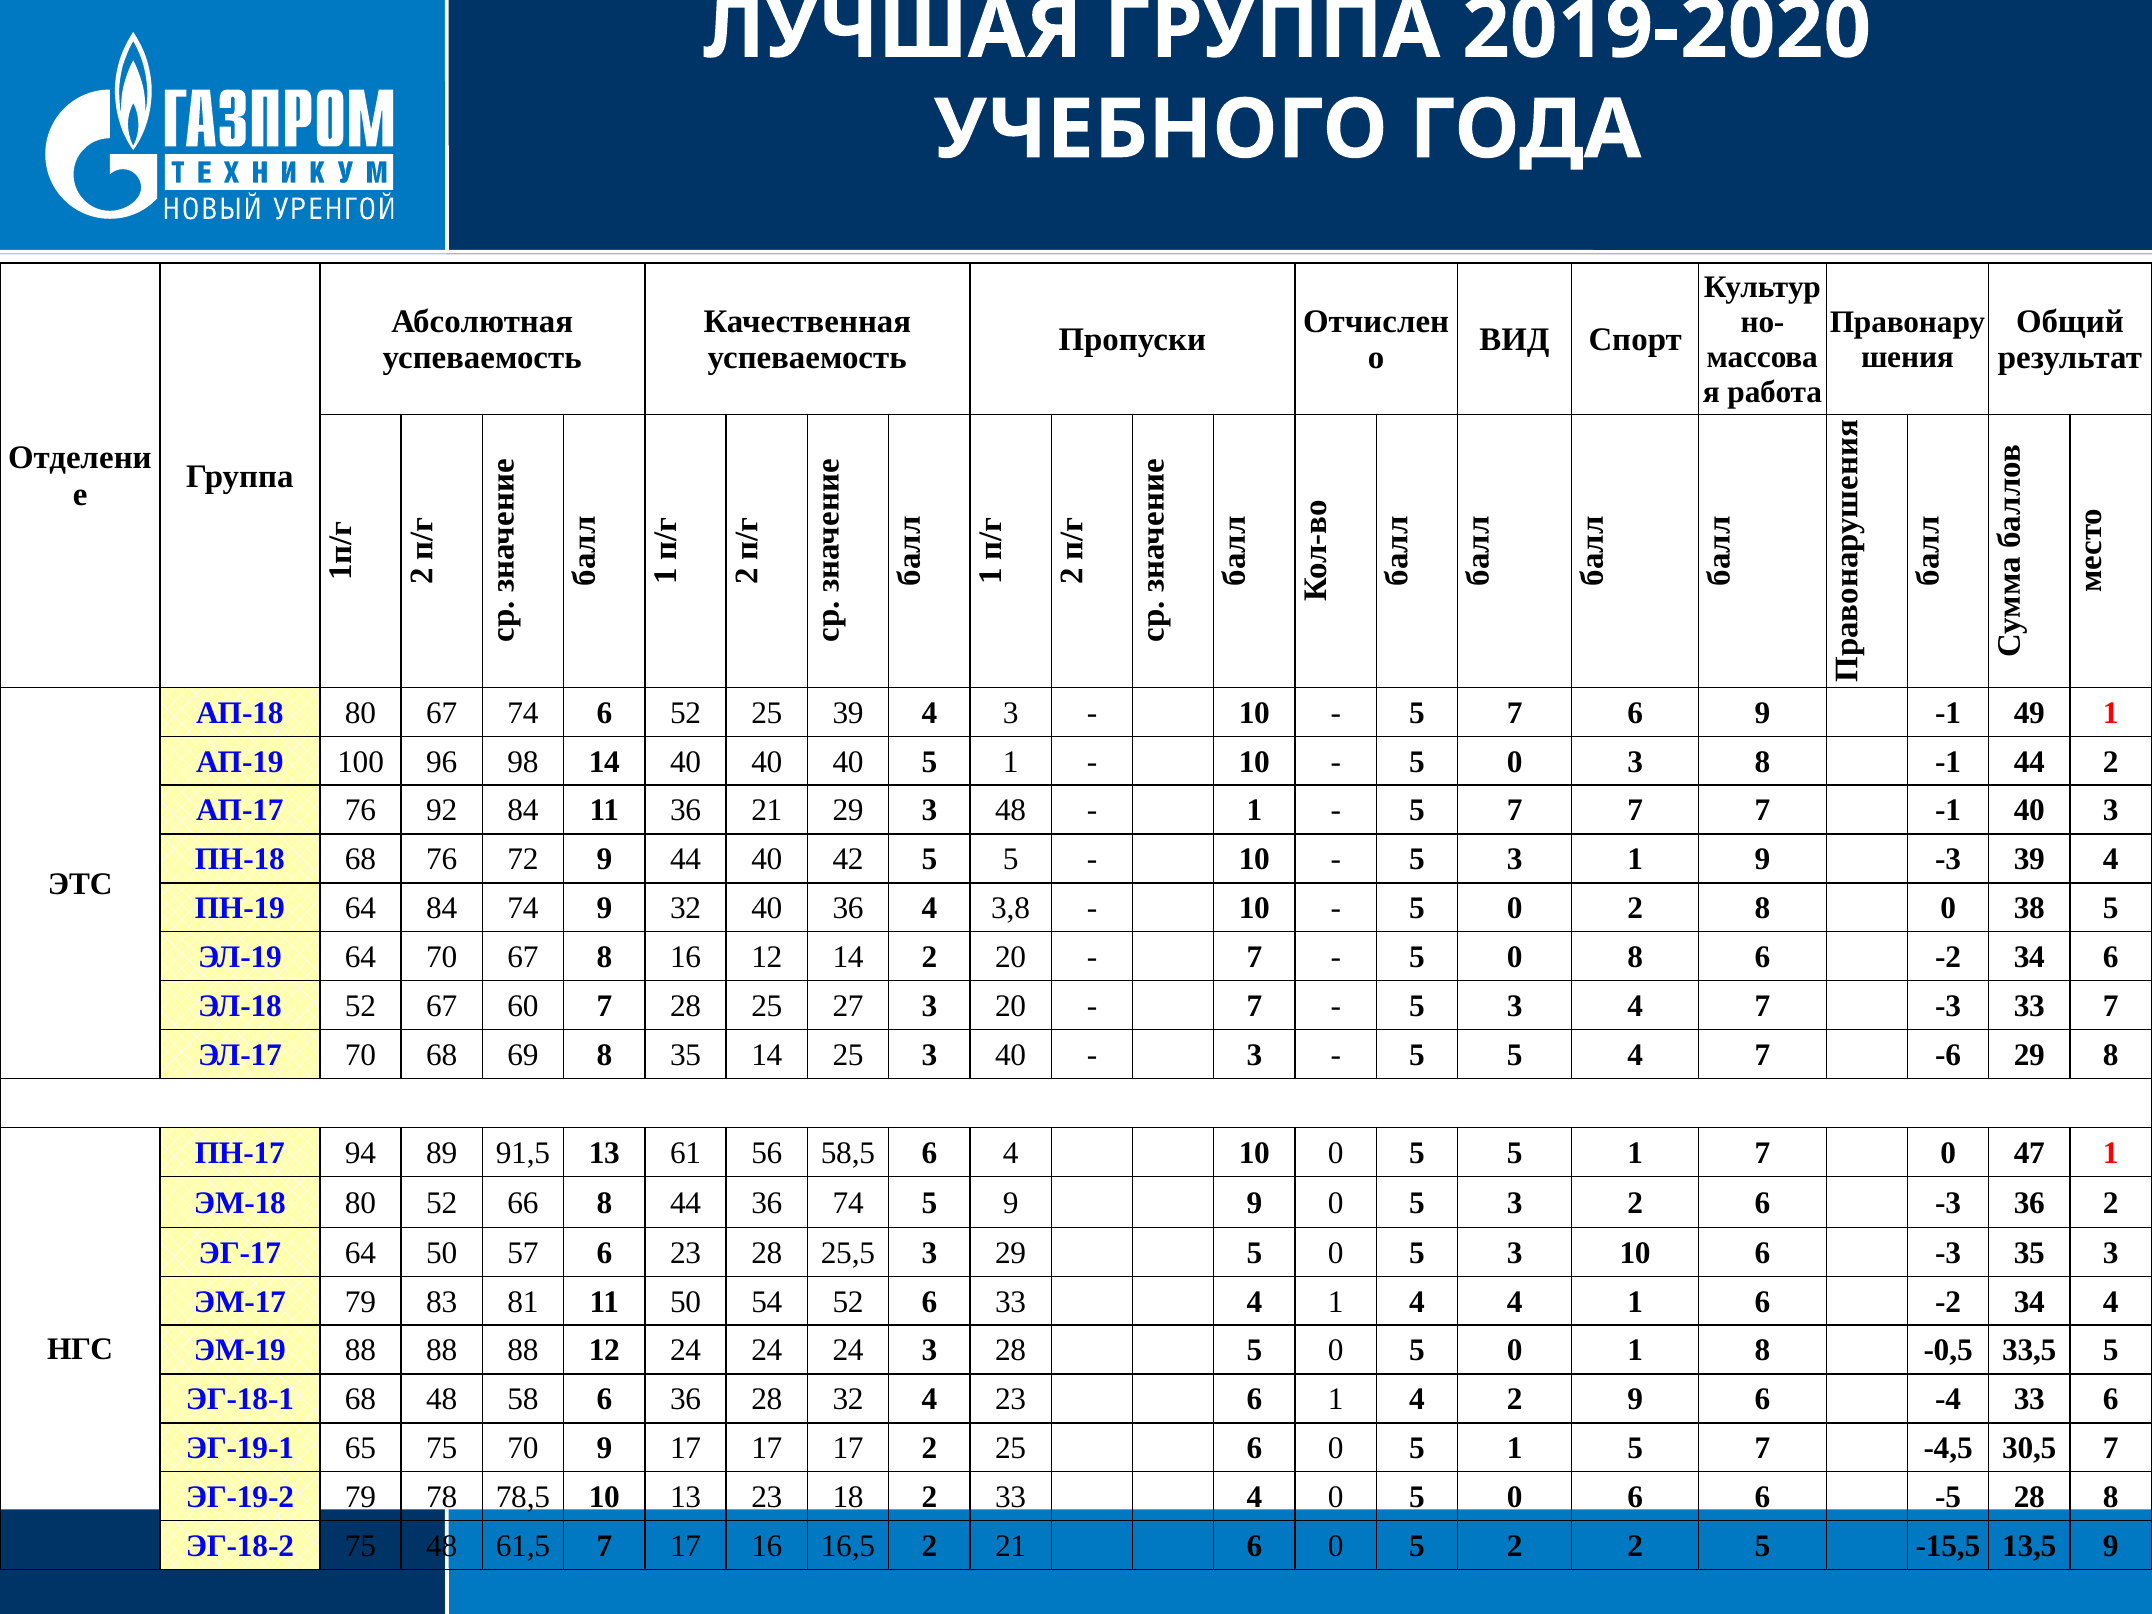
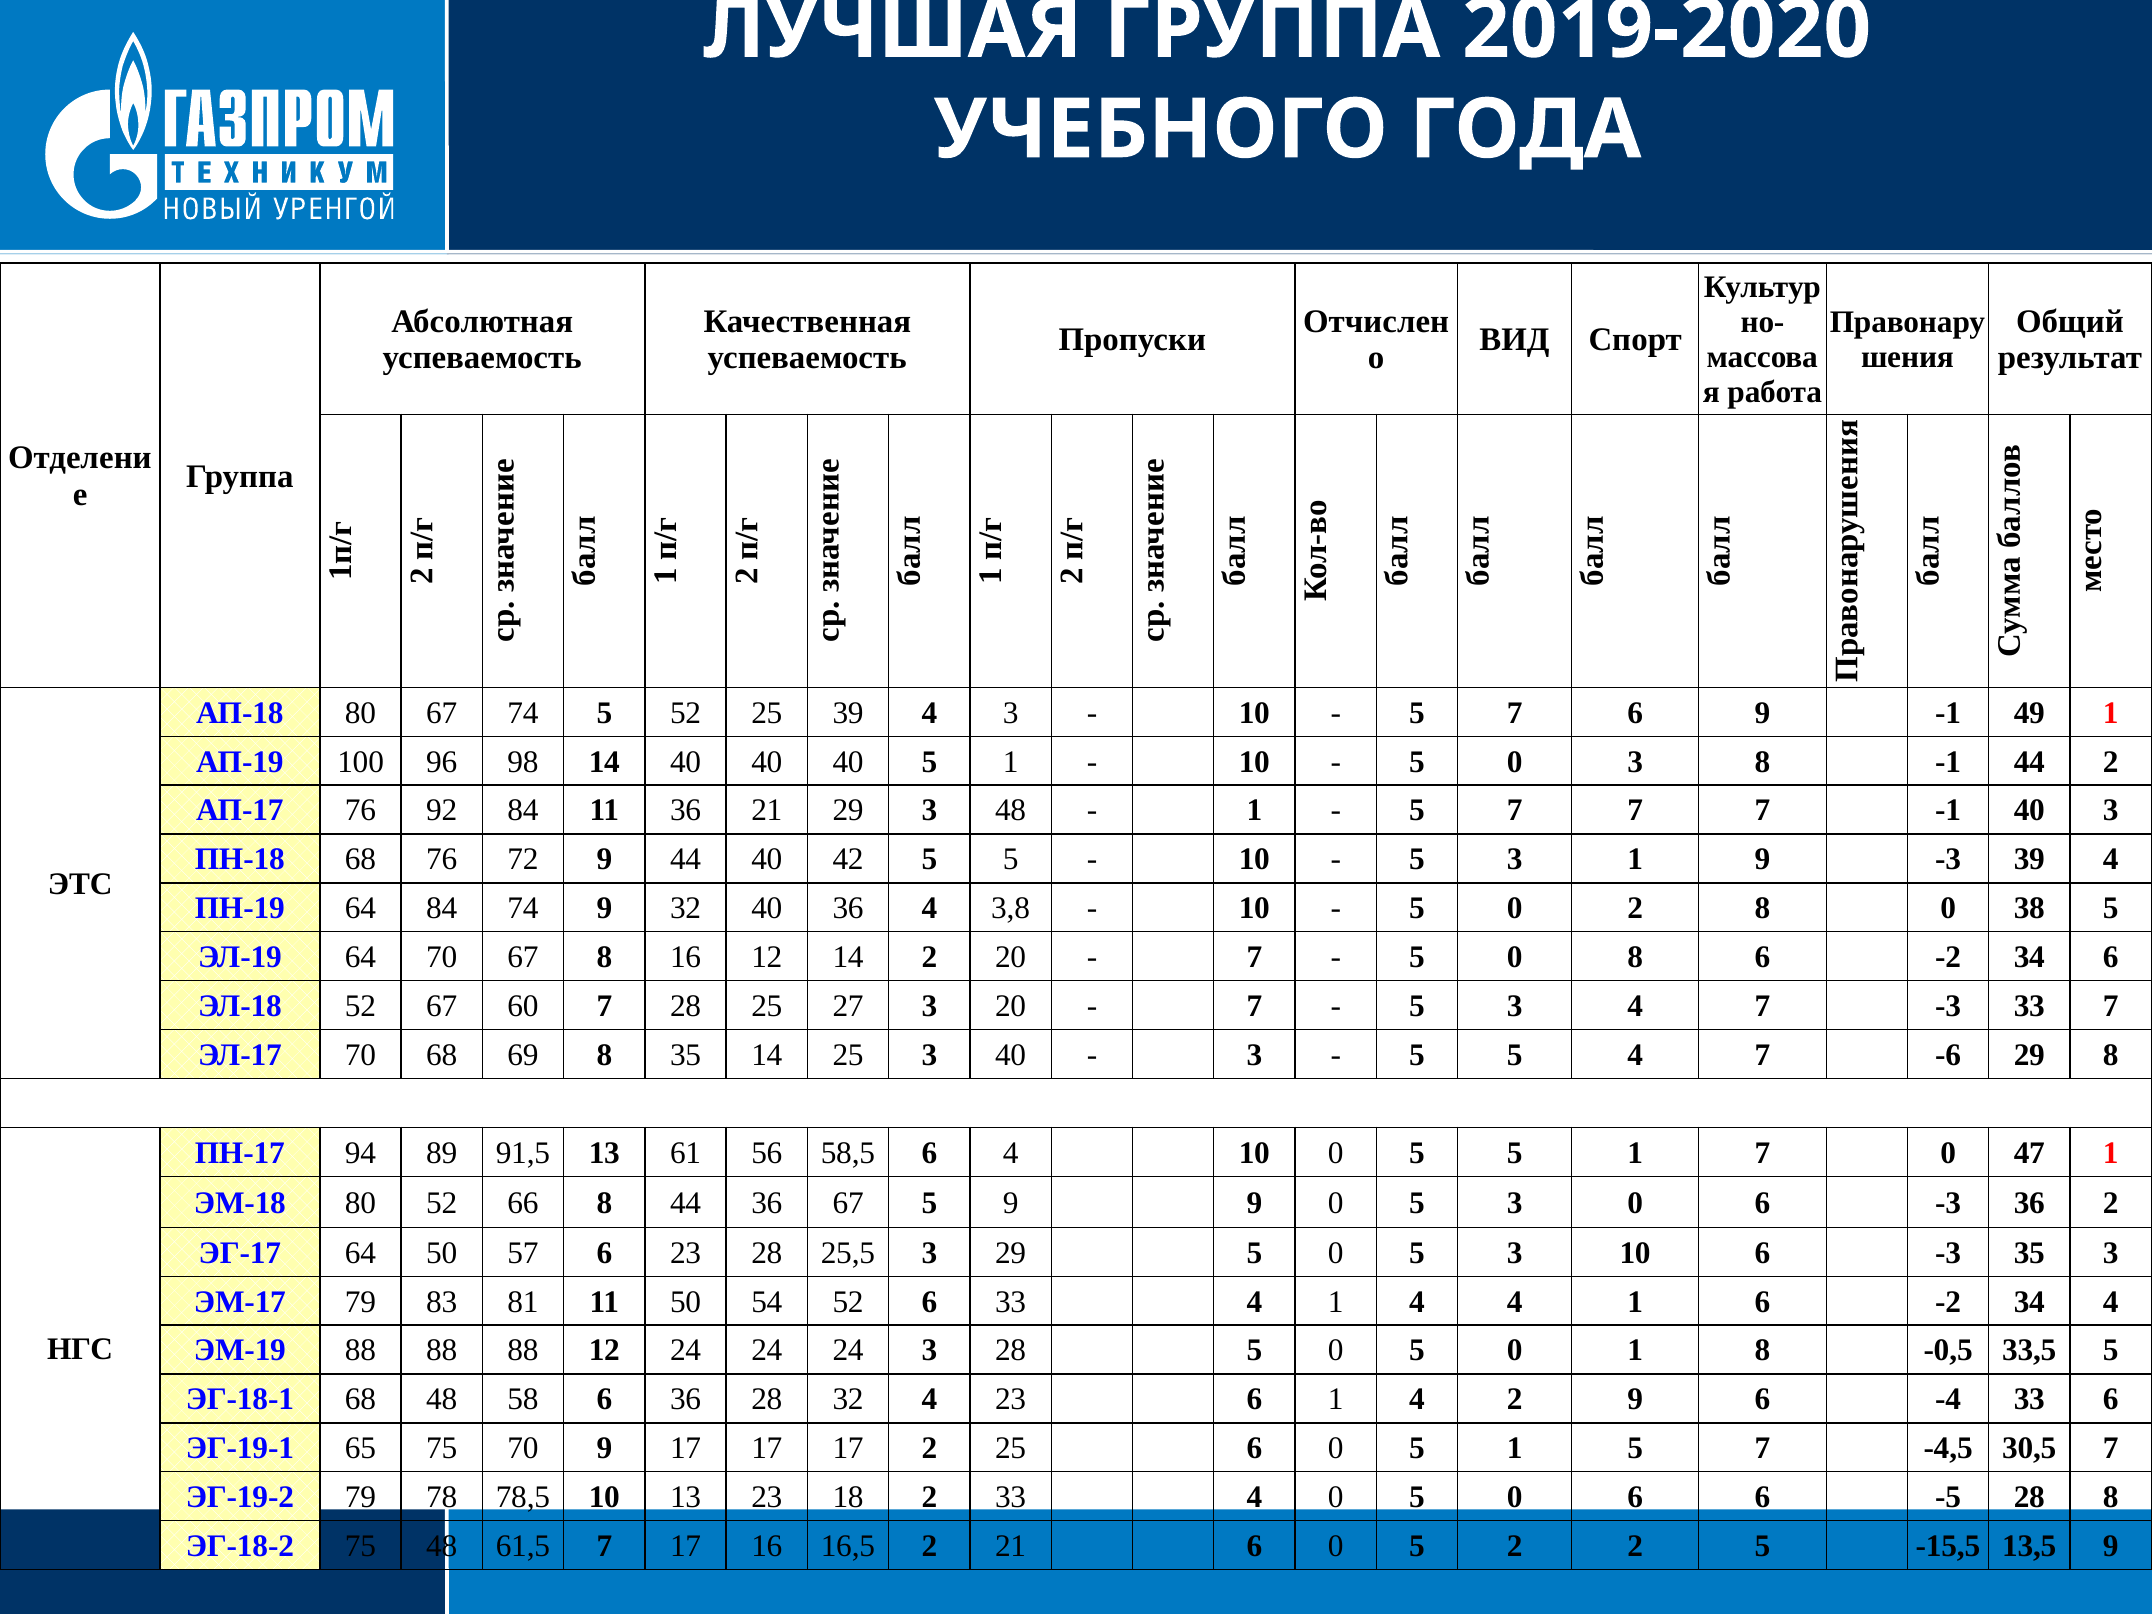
74 6: 6 -> 5
36 74: 74 -> 67
3 2: 2 -> 0
